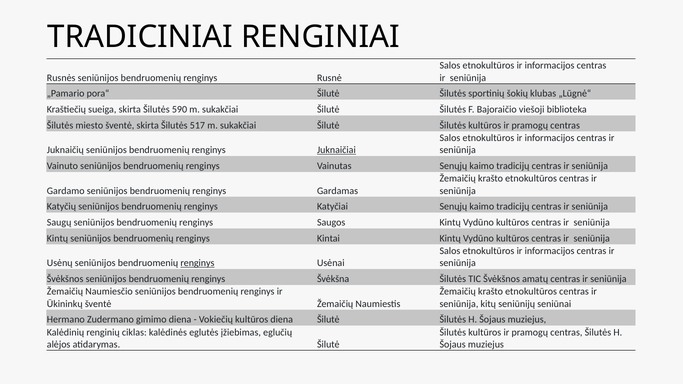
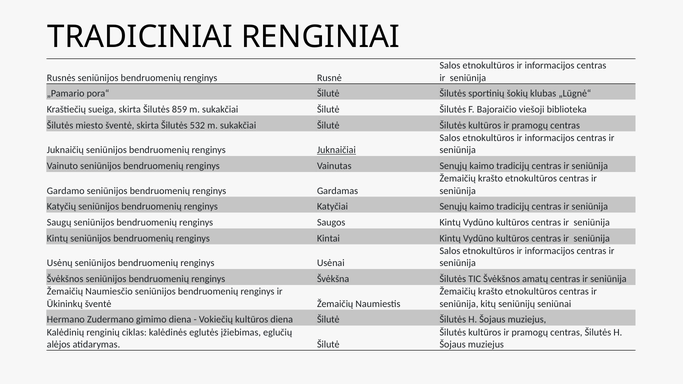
590: 590 -> 859
517: 517 -> 532
renginys at (197, 263) underline: present -> none
